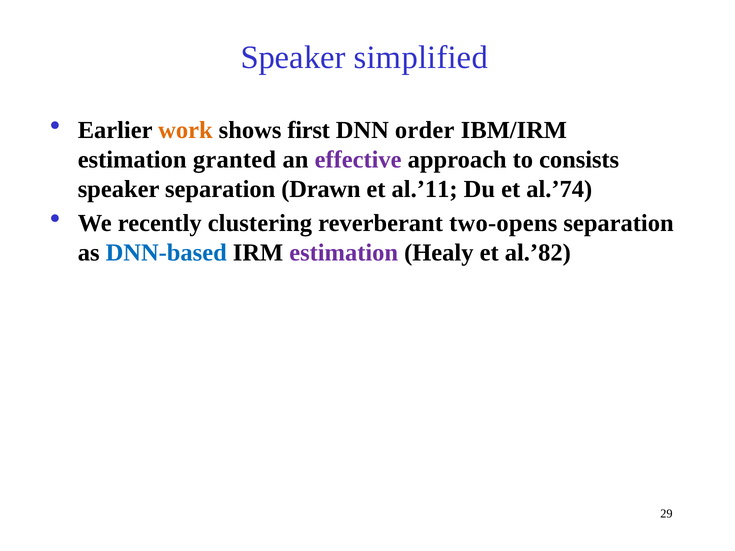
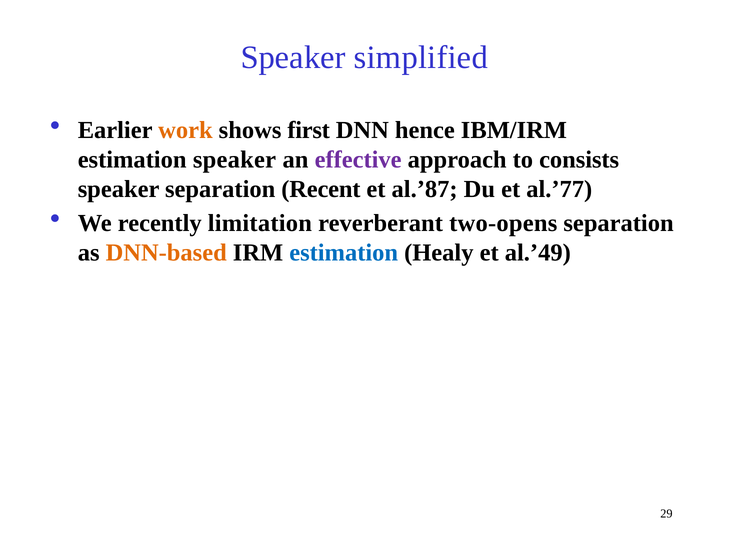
order: order -> hence
estimation granted: granted -> speaker
Drawn: Drawn -> Recent
al.’11: al.’11 -> al.’87
al.’74: al.’74 -> al.’77
clustering: clustering -> limitation
DNN-based colour: blue -> orange
estimation at (344, 253) colour: purple -> blue
al.’82: al.’82 -> al.’49
